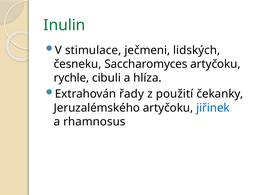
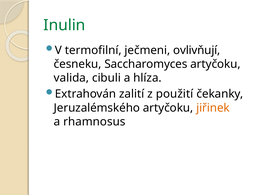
stimulace: stimulace -> termofilní
lidských: lidských -> ovlivňují
rychle: rychle -> valida
řady: řady -> zalití
jiřinek colour: blue -> orange
